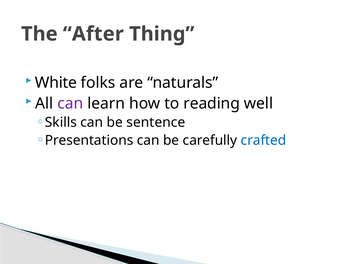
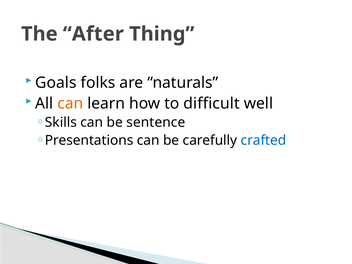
White: White -> Goals
can at (70, 103) colour: purple -> orange
reading: reading -> difficult
